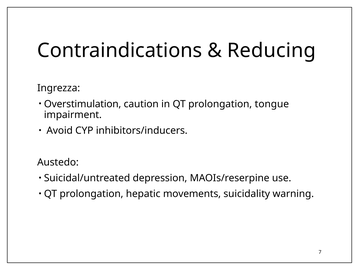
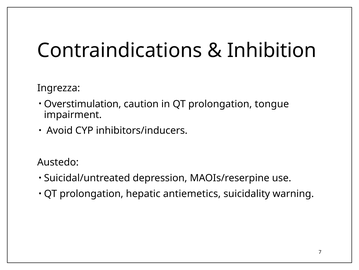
Reducing: Reducing -> Inhibition
movements: movements -> antiemetics
